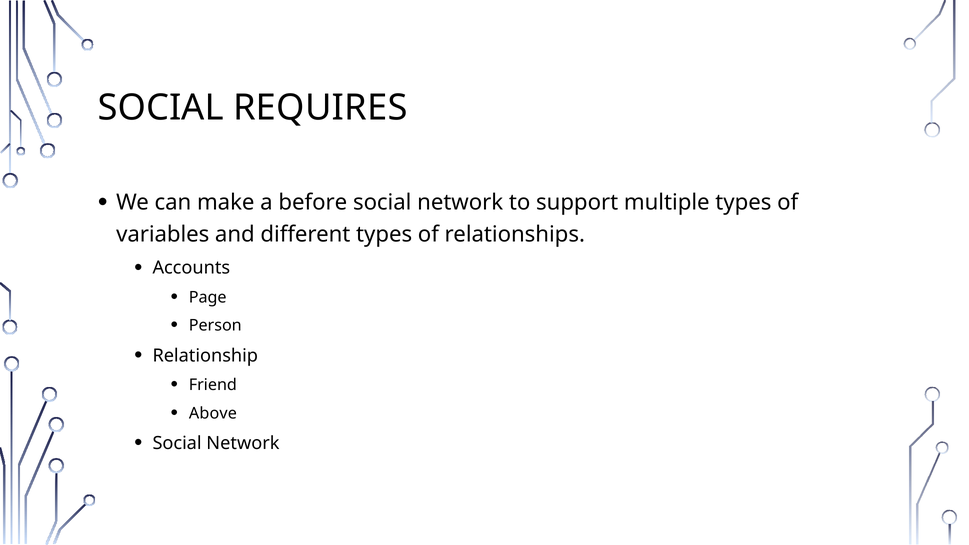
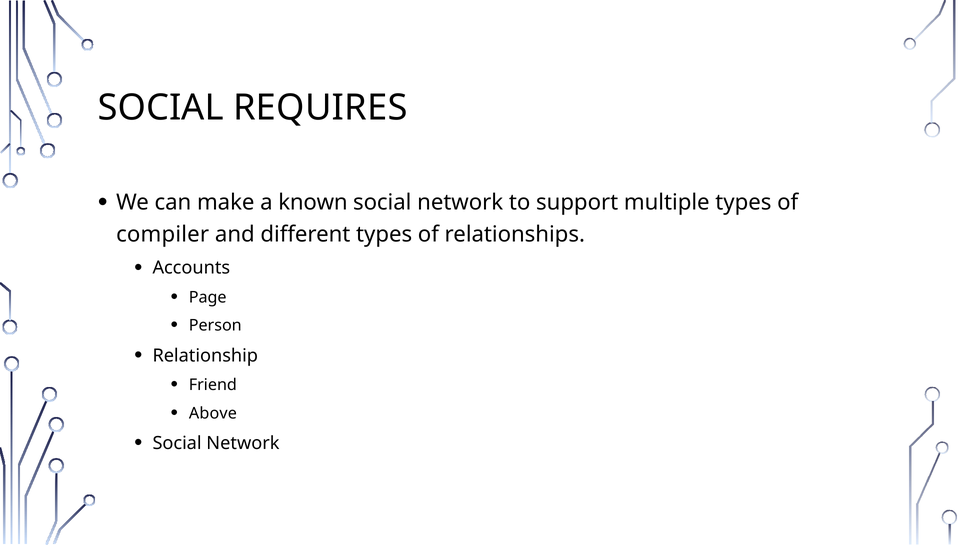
before: before -> known
variables: variables -> compiler
